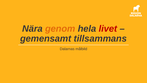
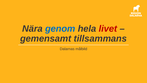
genom colour: orange -> blue
